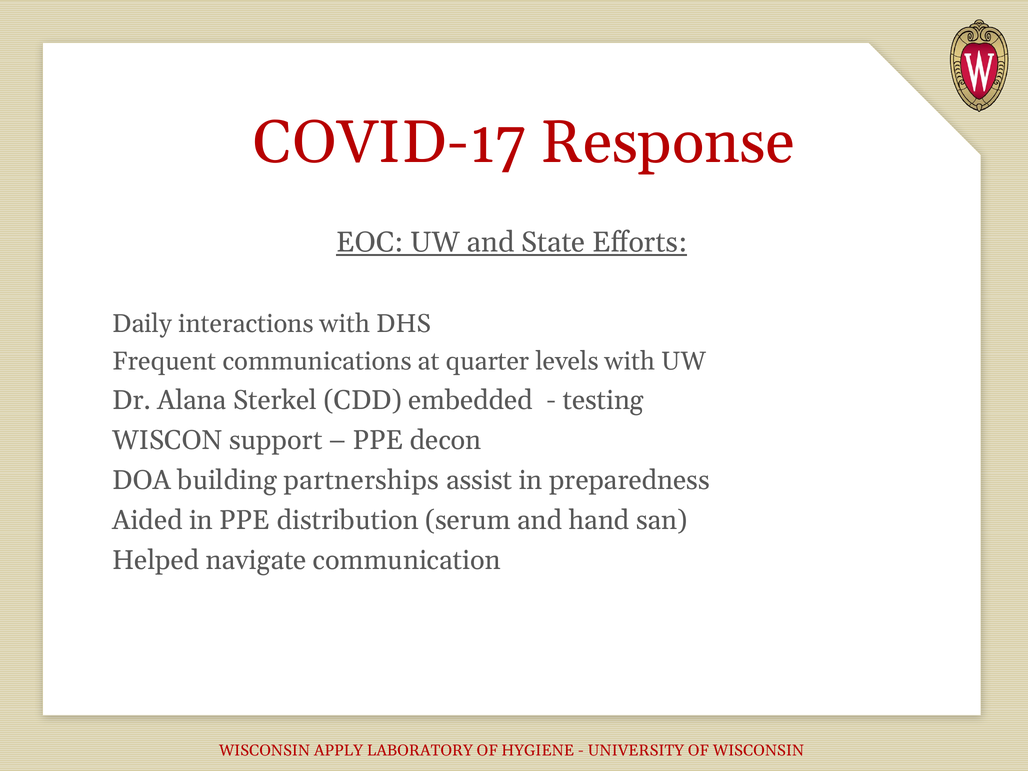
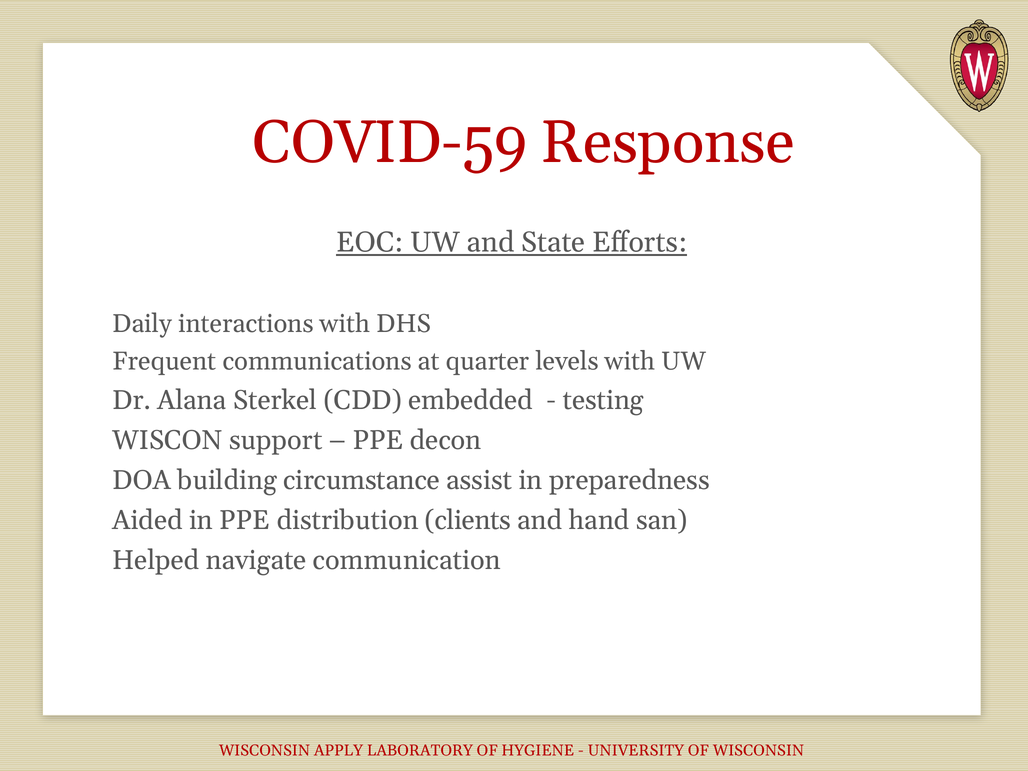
COVID-17: COVID-17 -> COVID-59
partnerships: partnerships -> circumstance
serum: serum -> clients
